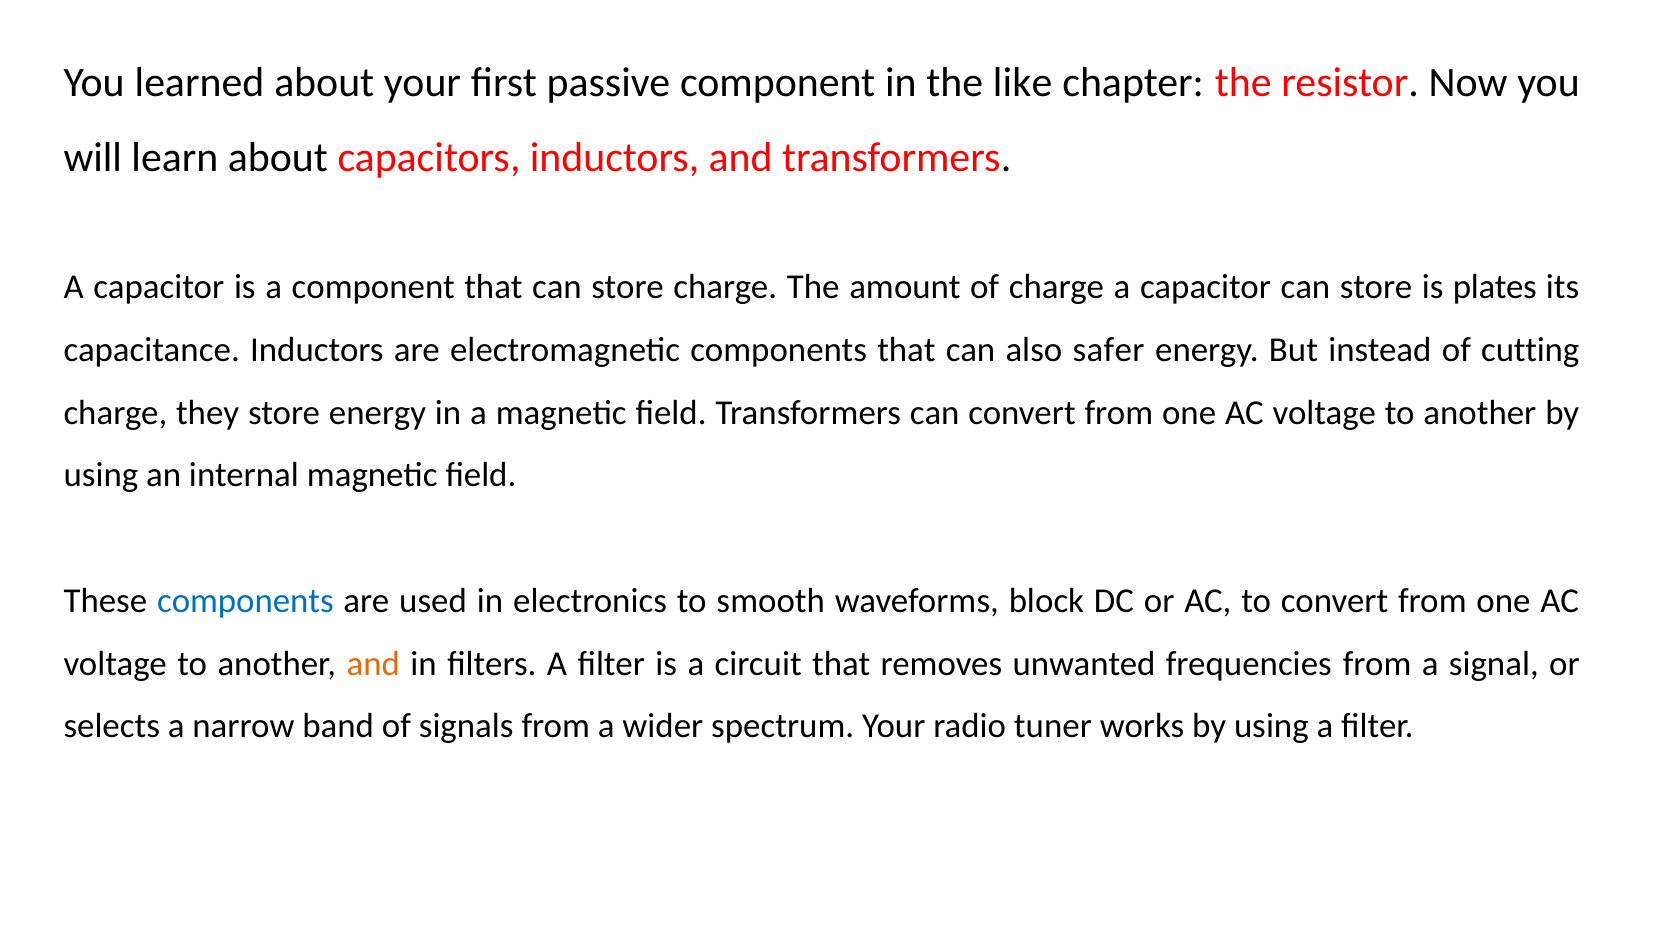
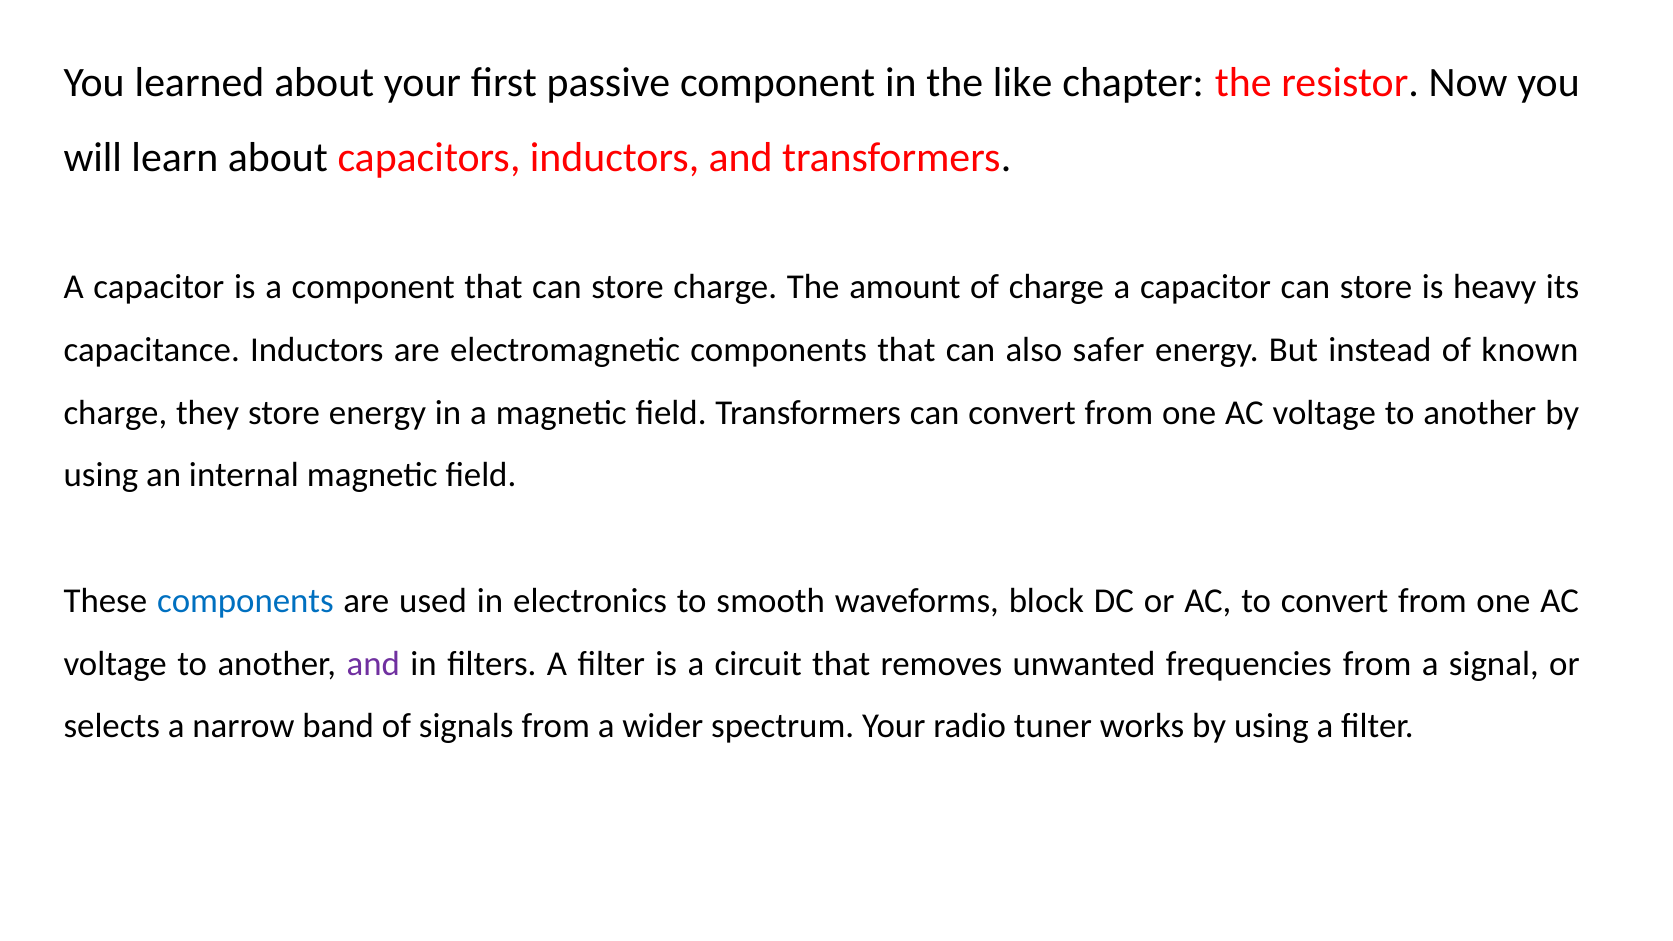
plates: plates -> heavy
cutting: cutting -> known
and at (373, 664) colour: orange -> purple
